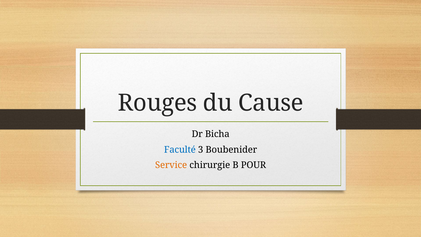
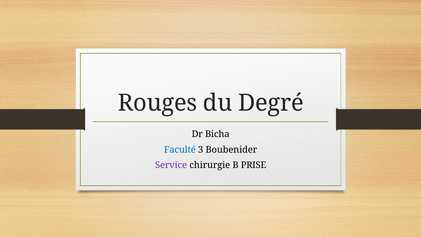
Cause: Cause -> Degré
Service colour: orange -> purple
POUR: POUR -> PRISE
